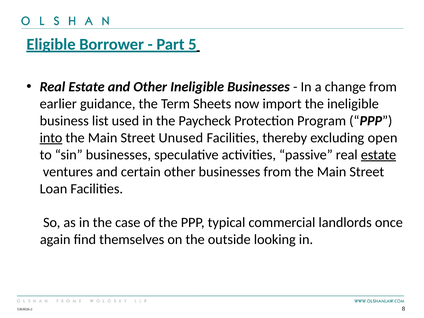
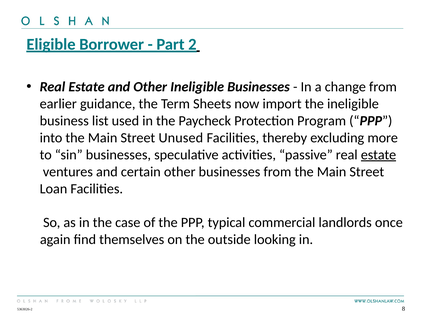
5: 5 -> 2
into underline: present -> none
open: open -> more
